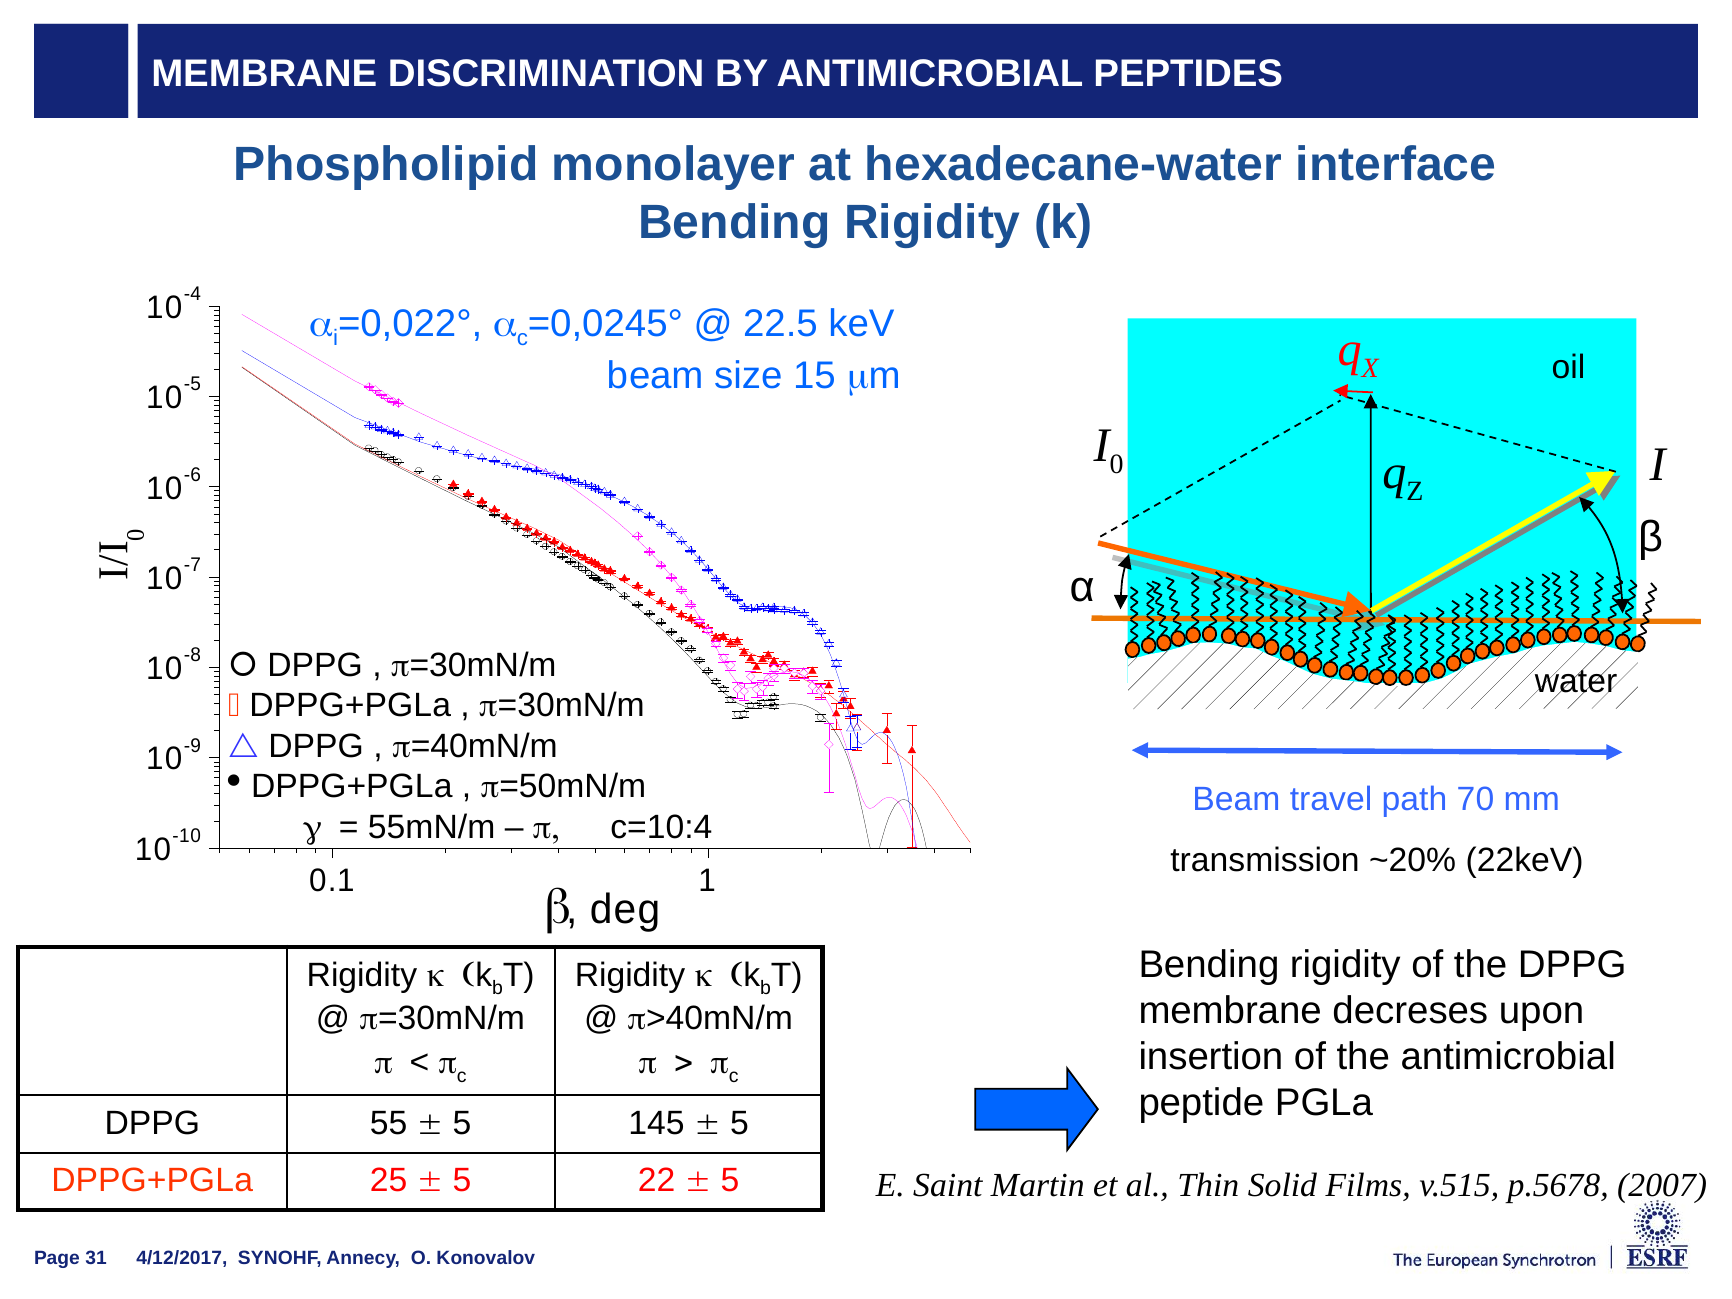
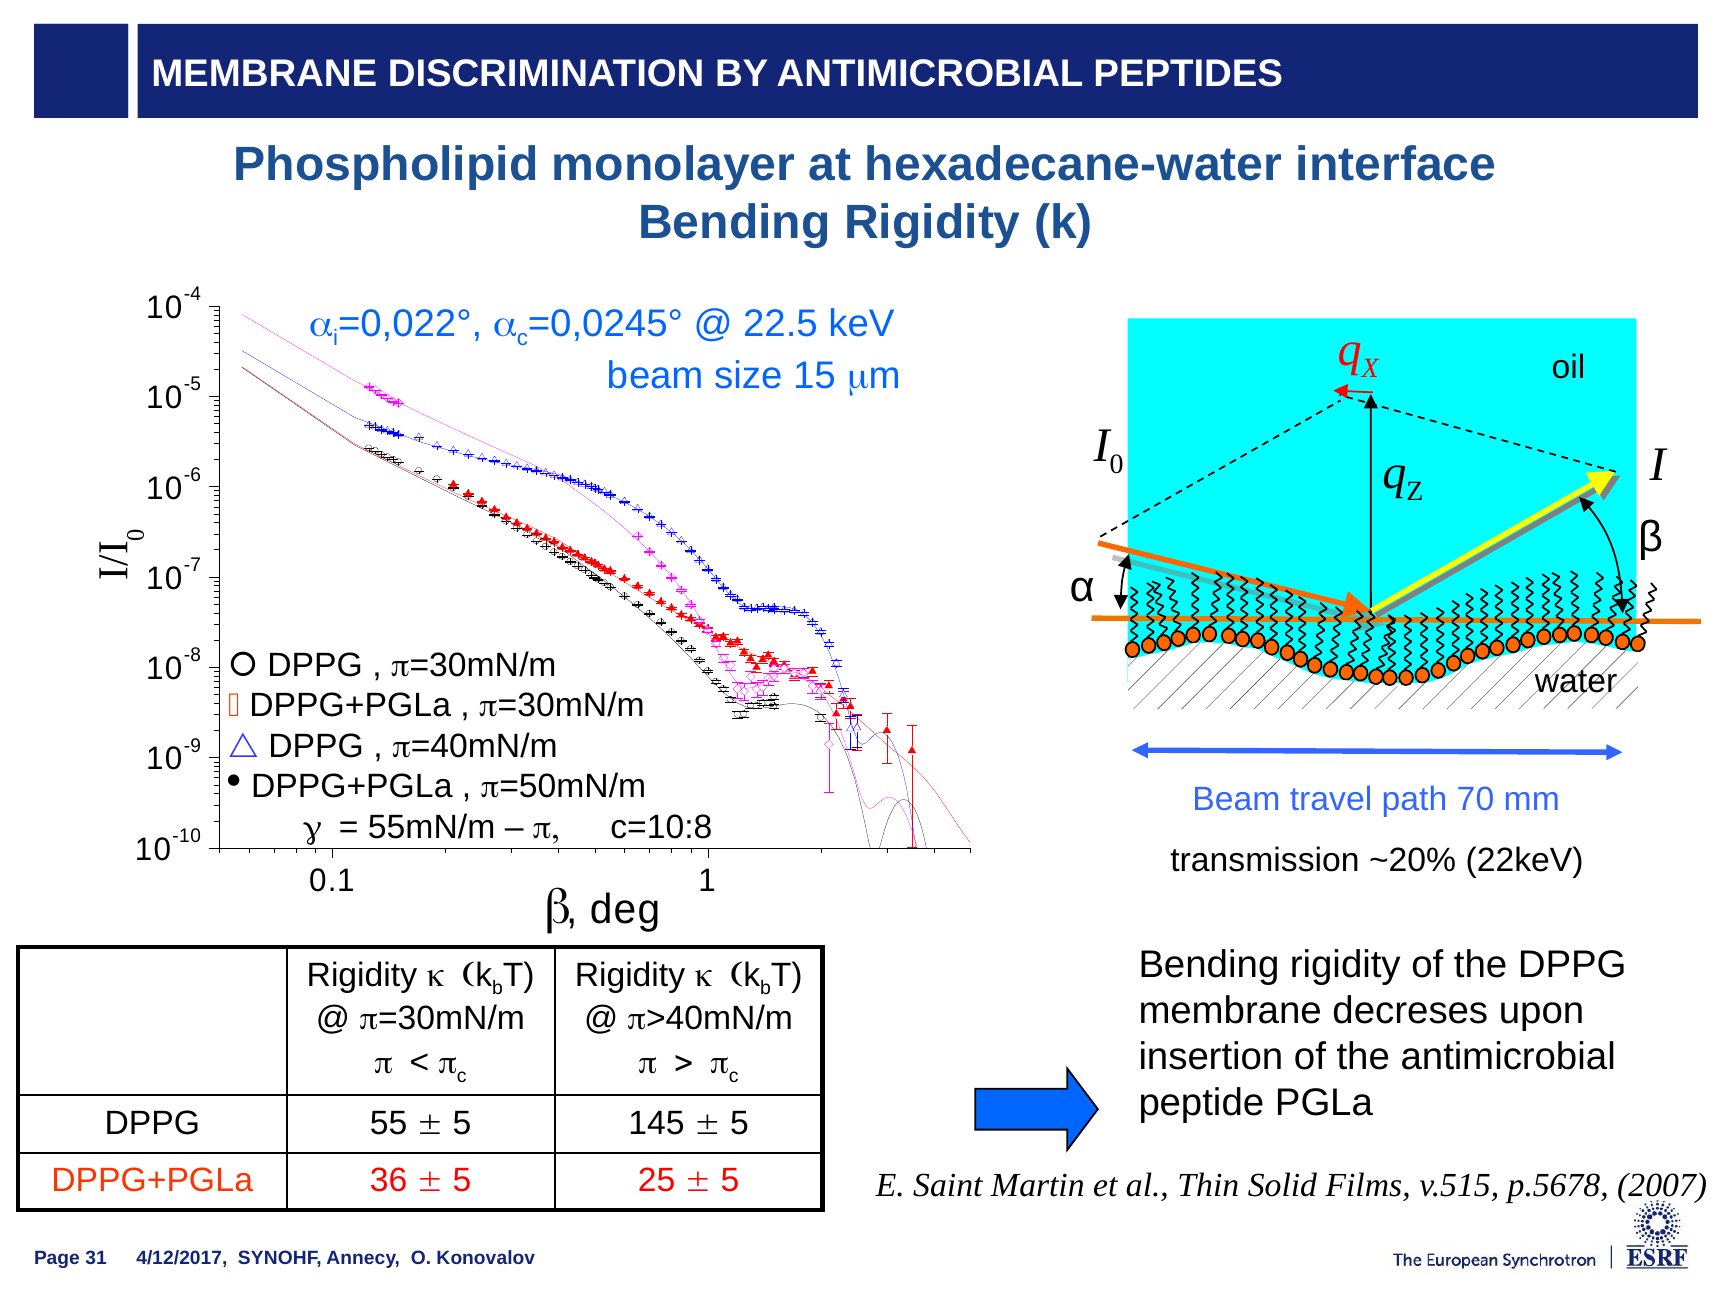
c=10:4: c=10:4 -> c=10:8
25: 25 -> 36
22: 22 -> 25
